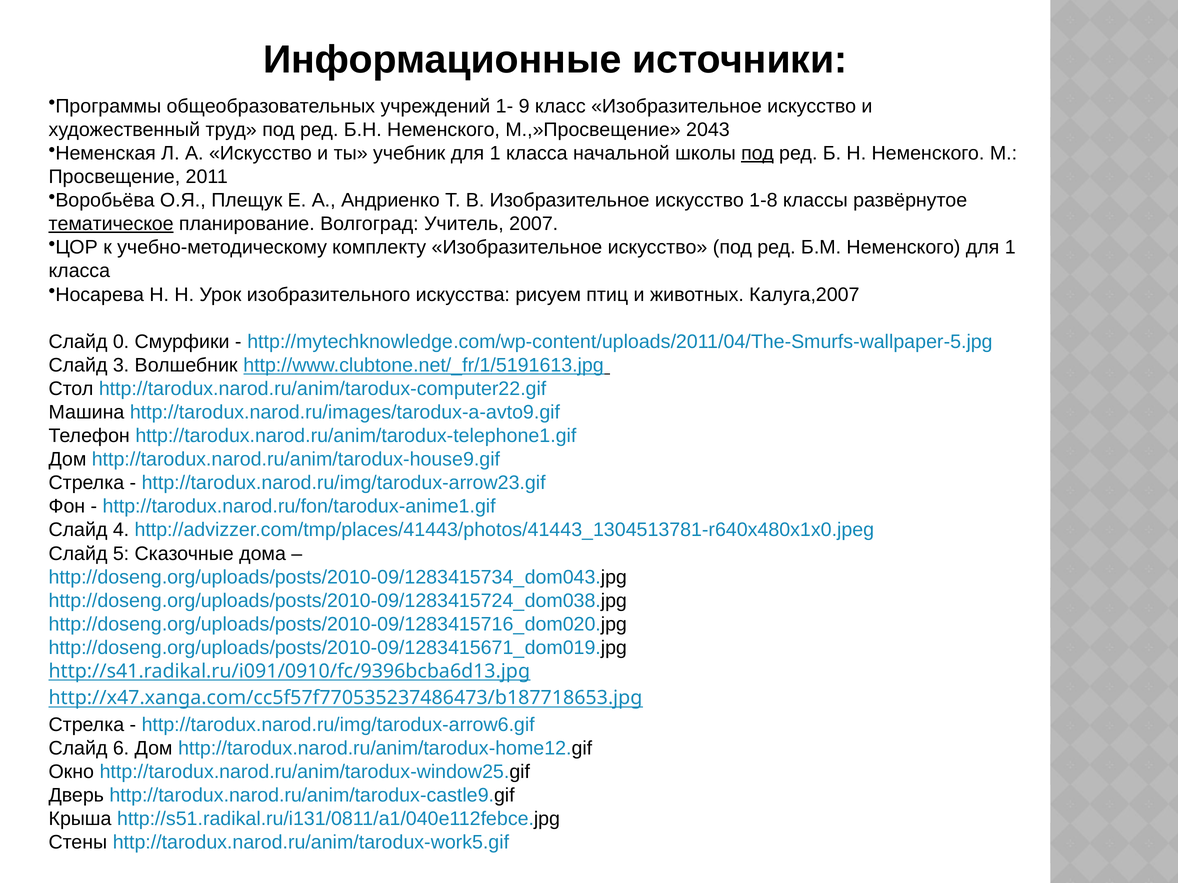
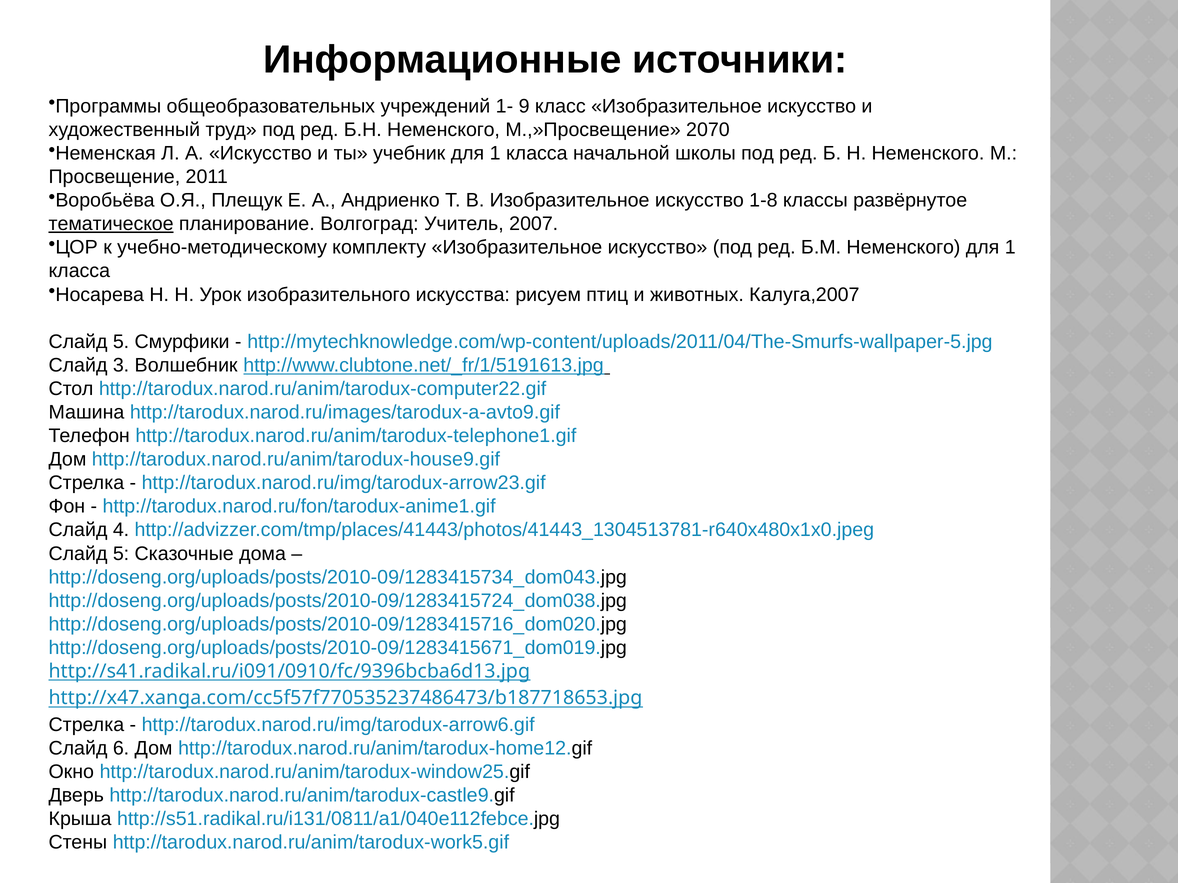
2043: 2043 -> 2070
под at (758, 153) underline: present -> none
0 at (121, 342): 0 -> 5
